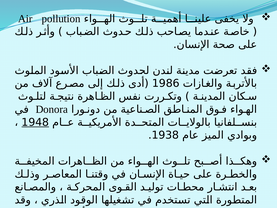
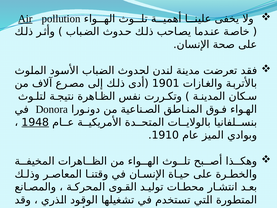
Air underline: none -> present
1986: 1986 -> 1901
1938: 1938 -> 1910
